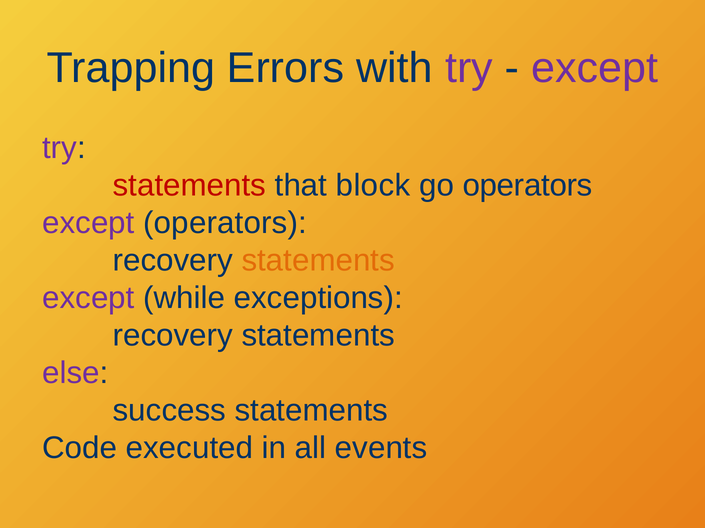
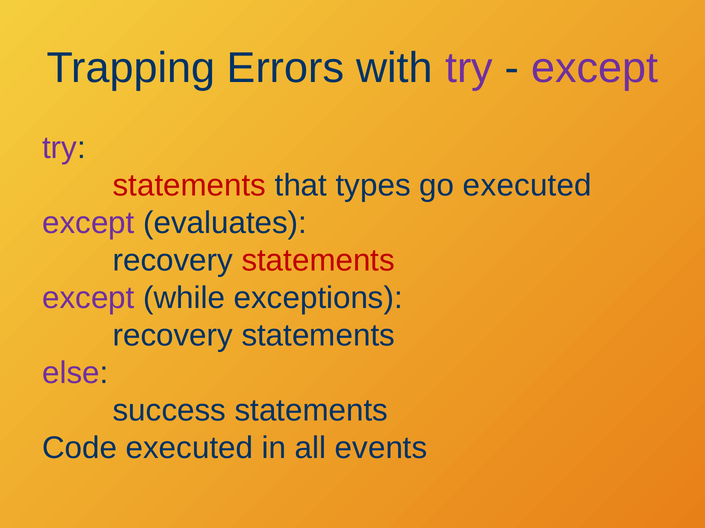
block: block -> types
go operators: operators -> executed
except operators: operators -> evaluates
statements at (318, 261) colour: orange -> red
